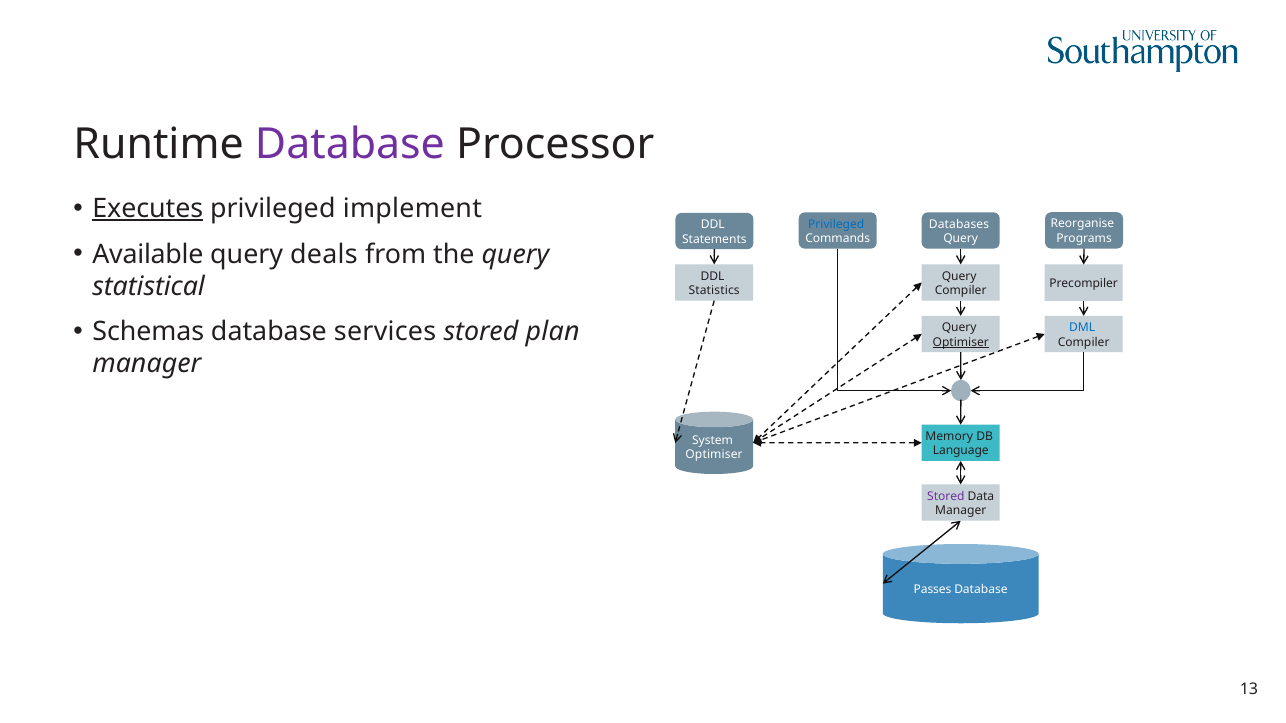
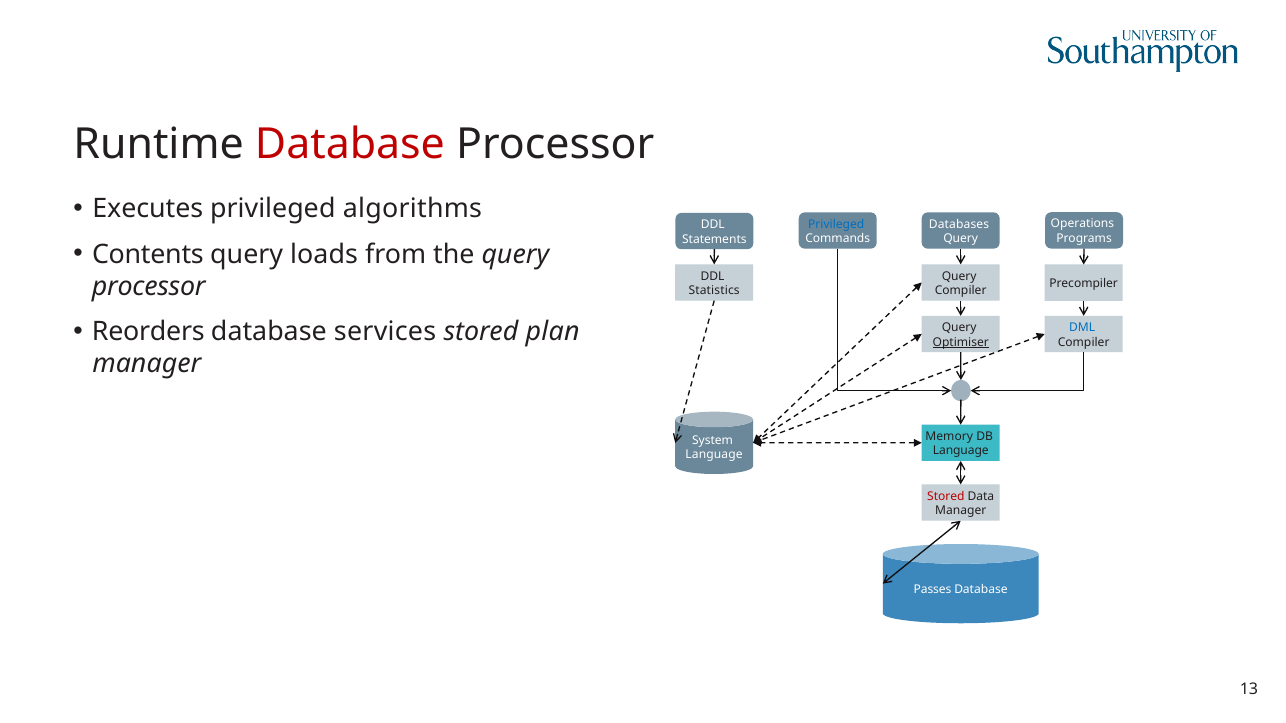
Database at (350, 145) colour: purple -> red
Executes underline: present -> none
implement: implement -> algorithms
Reorganise: Reorganise -> Operations
Available: Available -> Contents
deals: deals -> loads
statistical at (149, 287): statistical -> processor
Schemas: Schemas -> Reorders
Optimiser at (714, 455): Optimiser -> Language
Stored at (946, 496) colour: purple -> red
